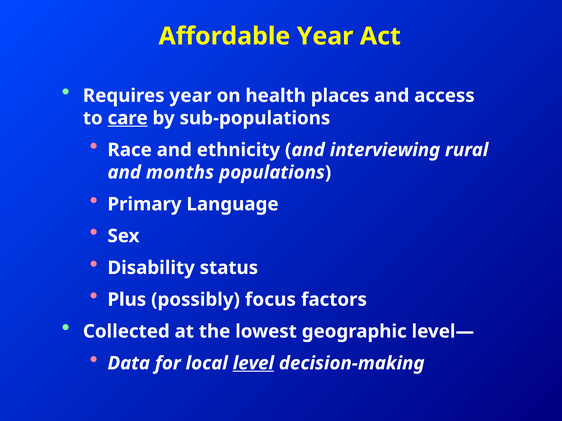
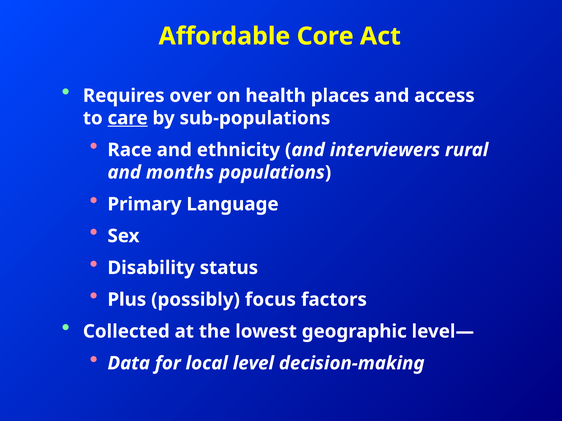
Affordable Year: Year -> Core
Requires year: year -> over
interviewing: interviewing -> interviewers
level underline: present -> none
